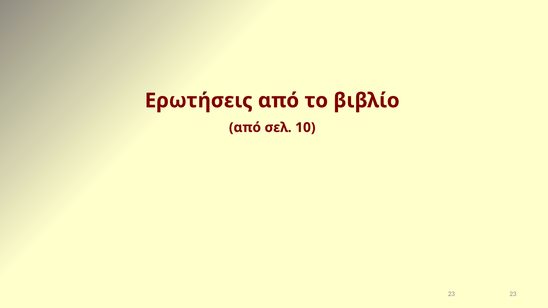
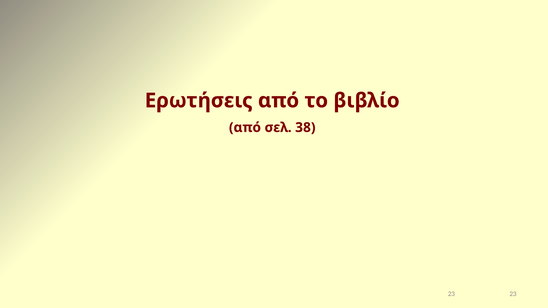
10: 10 -> 38
